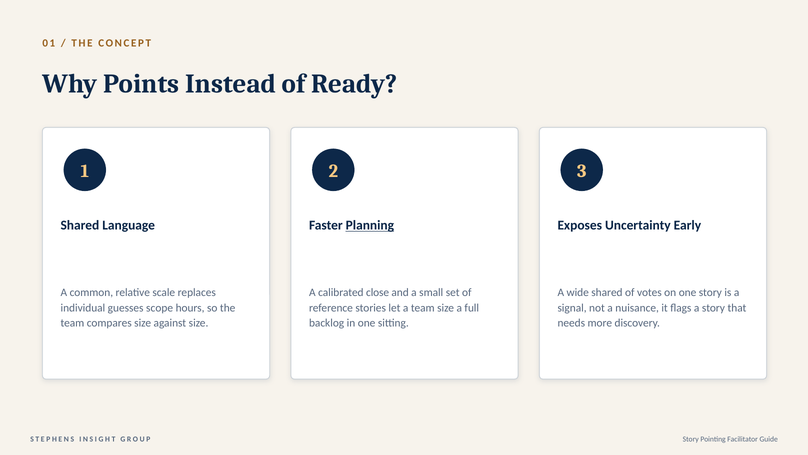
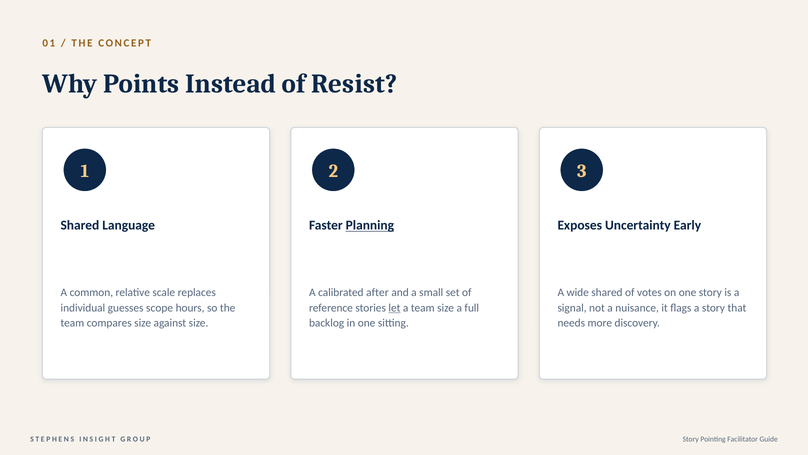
Ready: Ready -> Resist
close: close -> after
let underline: none -> present
